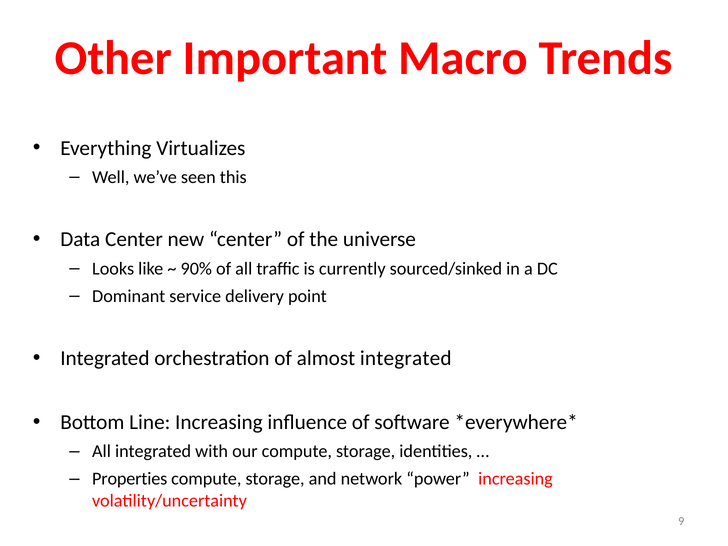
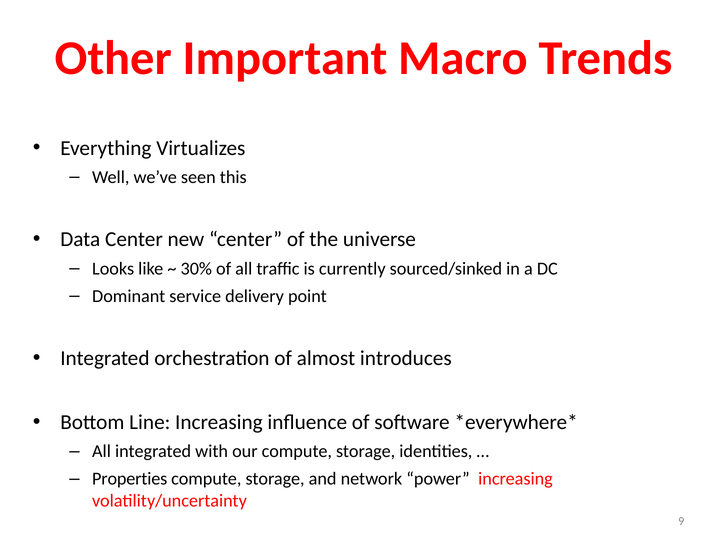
90%: 90% -> 30%
almost integrated: integrated -> introduces
